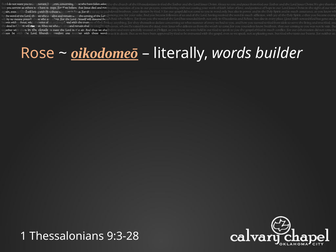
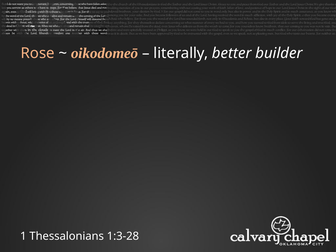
oikodomeō underline: present -> none
words: words -> better
9:3-28: 9:3-28 -> 1:3-28
